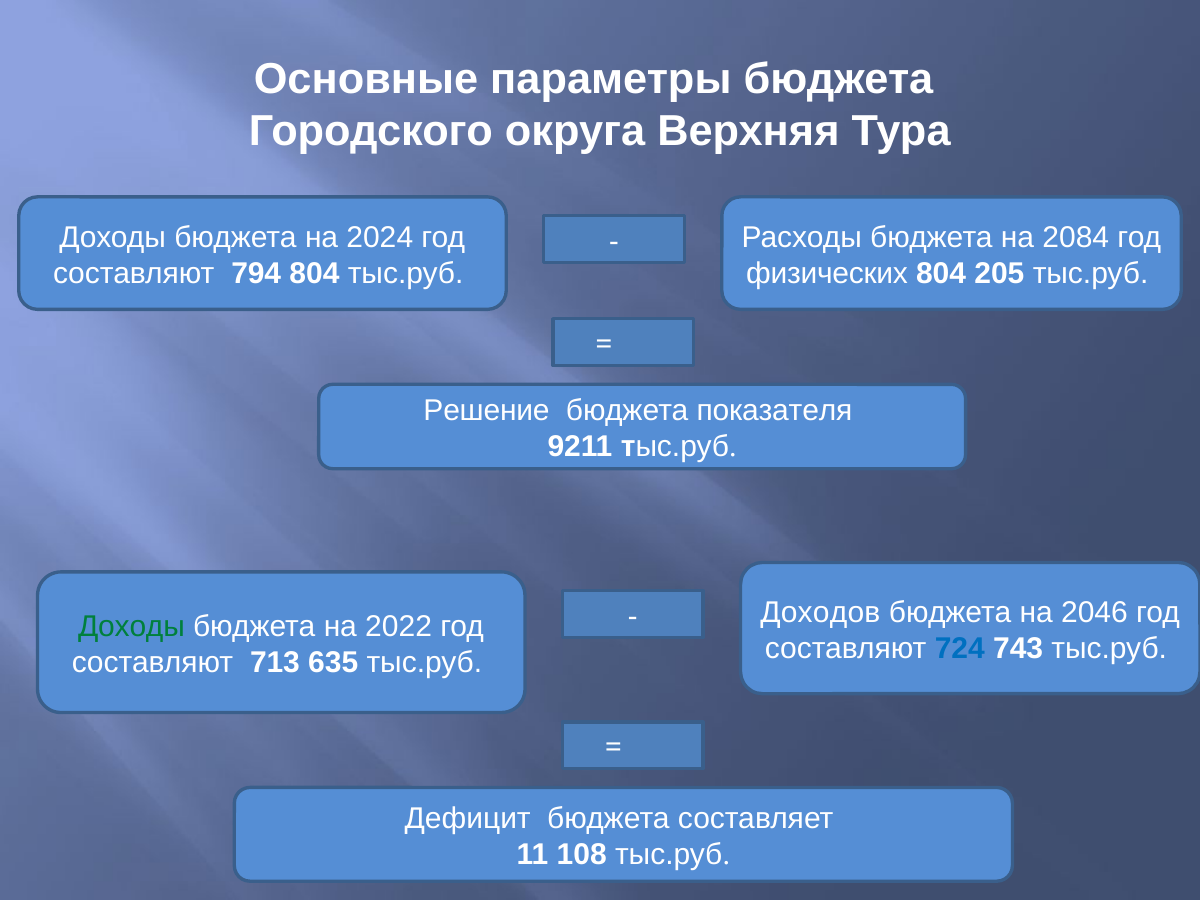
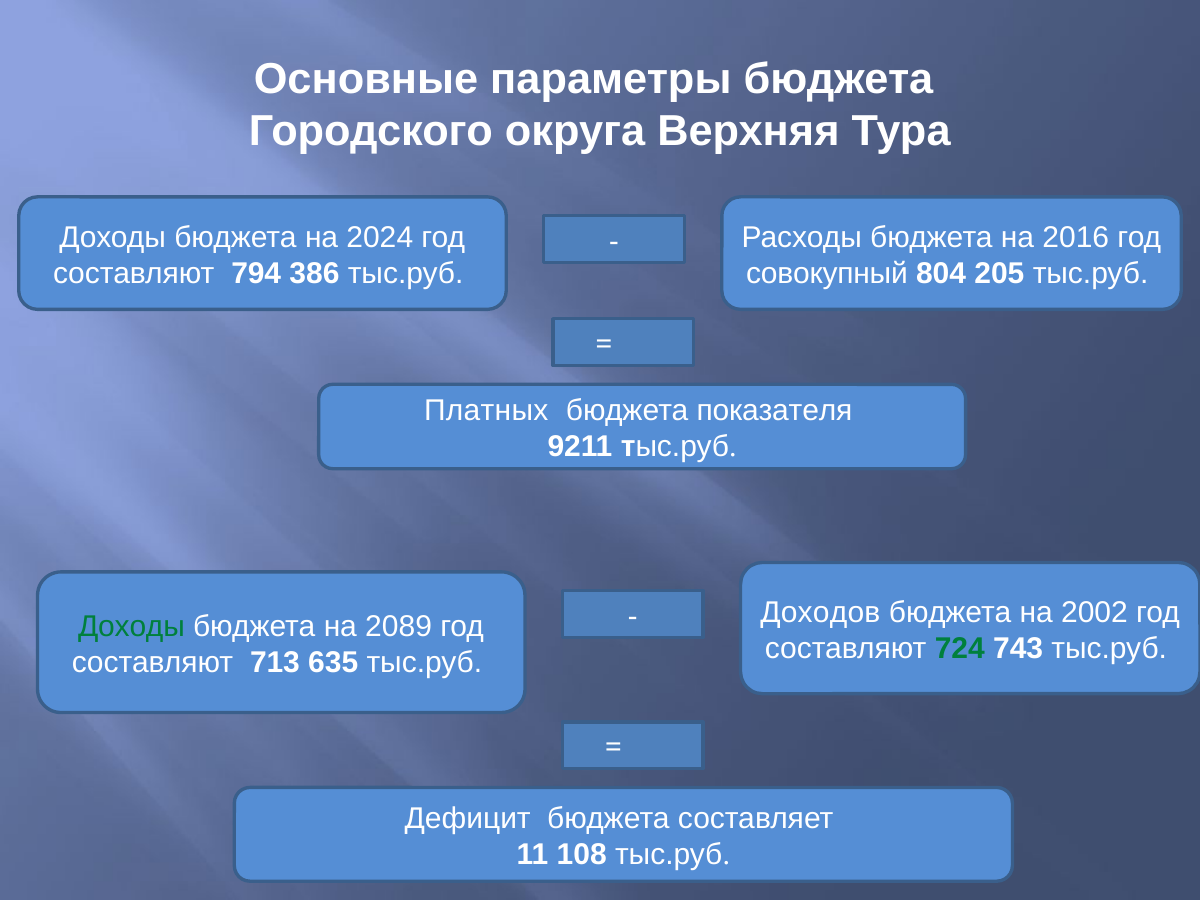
2084: 2084 -> 2016
794 804: 804 -> 386
физических: физических -> совокупный
Решение: Решение -> Платных
2046: 2046 -> 2002
2022: 2022 -> 2089
724 colour: blue -> green
